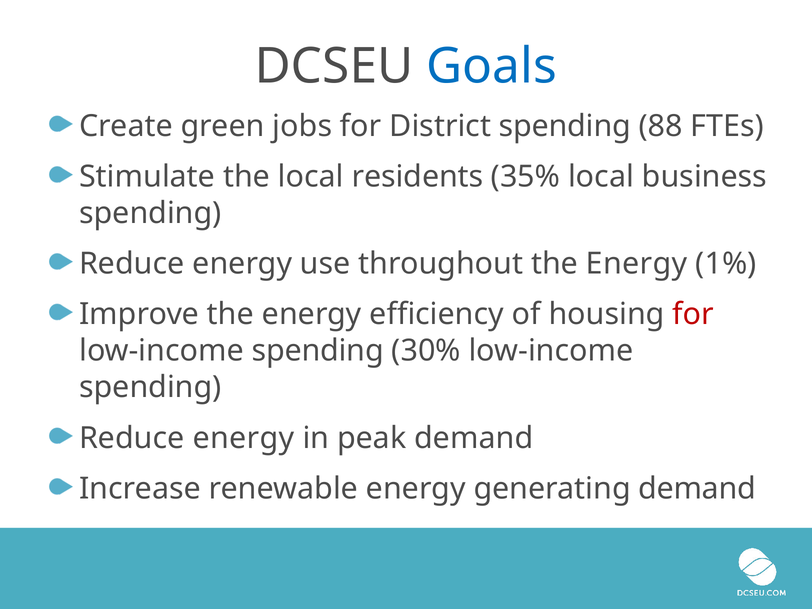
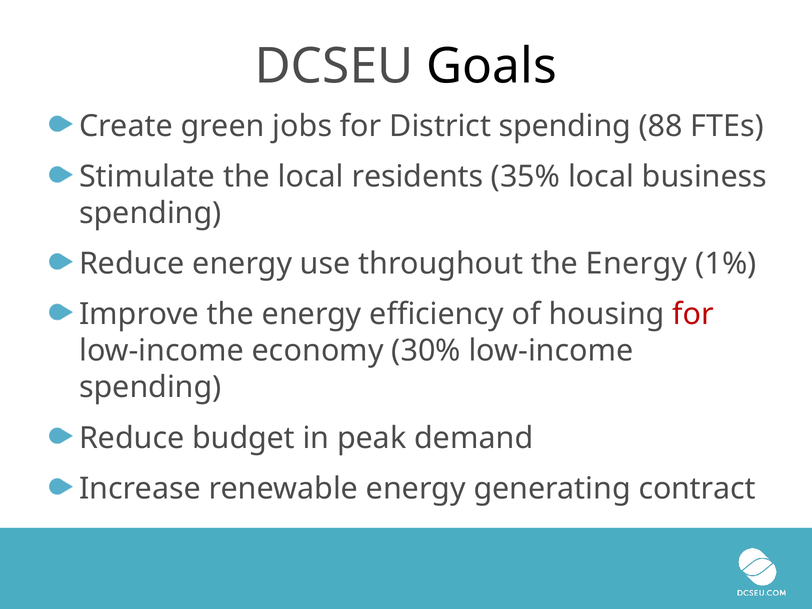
Goals colour: blue -> black
spending at (318, 351): spending -> economy
energy at (243, 438): energy -> budget
generating demand: demand -> contract
